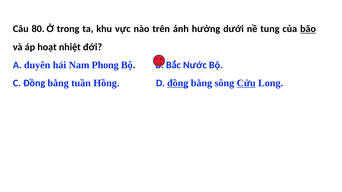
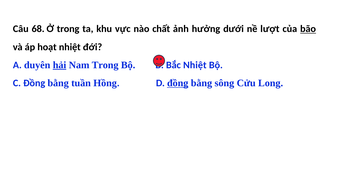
80: 80 -> 68
trên: trên -> chất
tung: tung -> lượt
hải underline: none -> present
Nam Phong: Phong -> Trong
Bắc Nước: Nước -> Nhiệt
Cửu underline: present -> none
